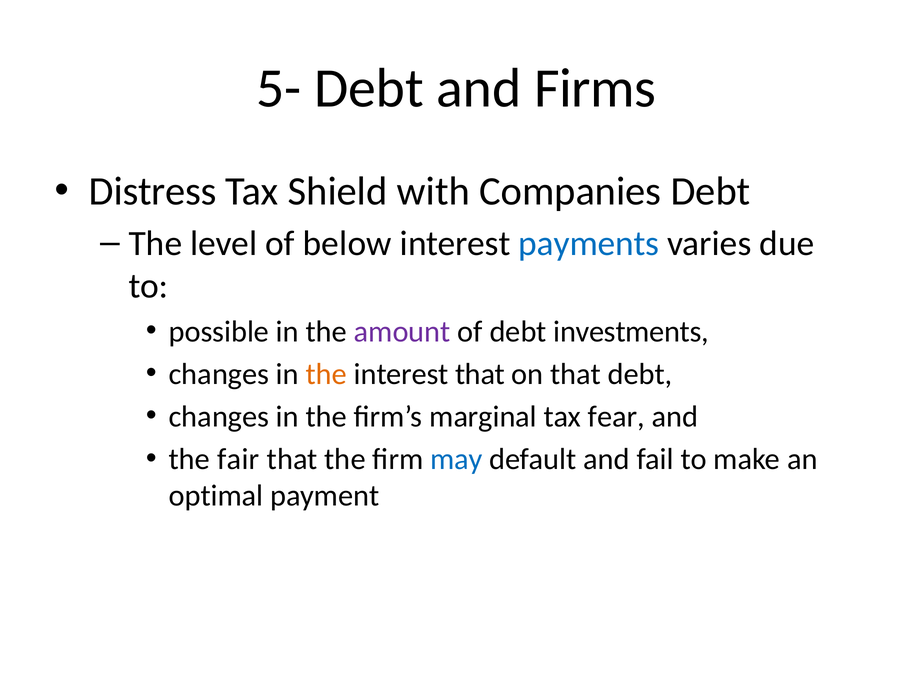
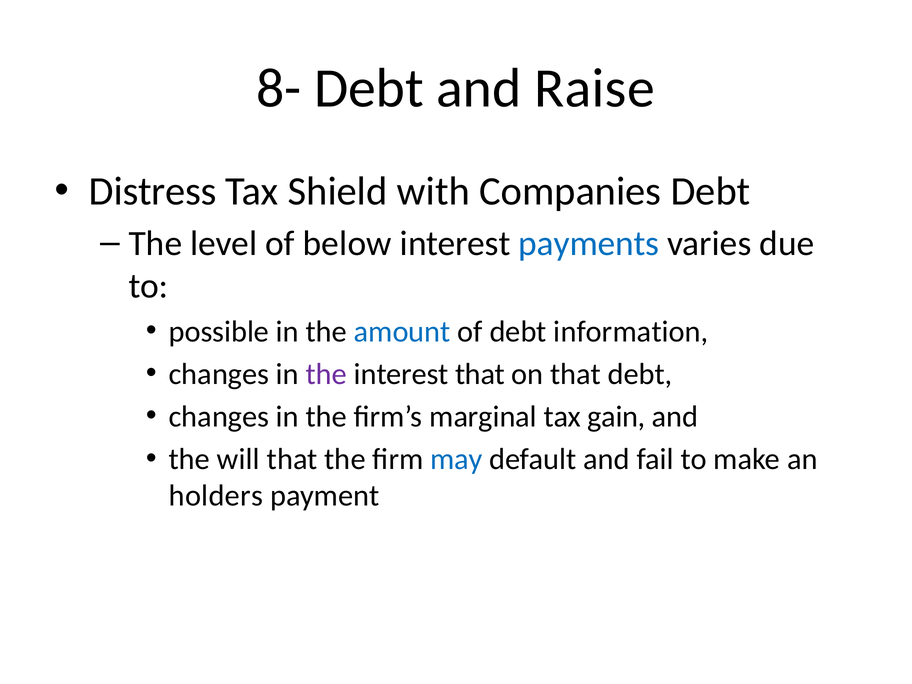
5-: 5- -> 8-
Firms: Firms -> Raise
amount colour: purple -> blue
investments: investments -> information
the at (326, 374) colour: orange -> purple
fear: fear -> gain
fair: fair -> will
optimal: optimal -> holders
